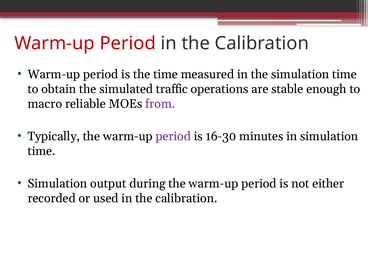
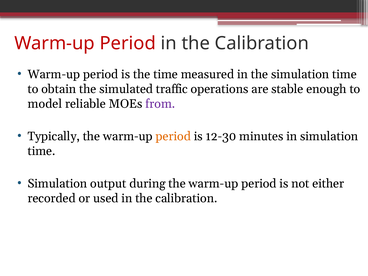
macro: macro -> model
period at (173, 136) colour: purple -> orange
16-30: 16-30 -> 12-30
